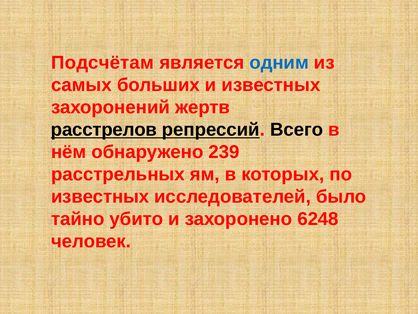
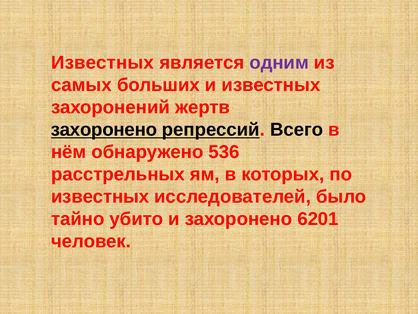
Подсчётам at (103, 62): Подсчётам -> Известных
одним colour: blue -> purple
расстрелов at (104, 129): расстрелов -> захоронено
239: 239 -> 536
6248: 6248 -> 6201
